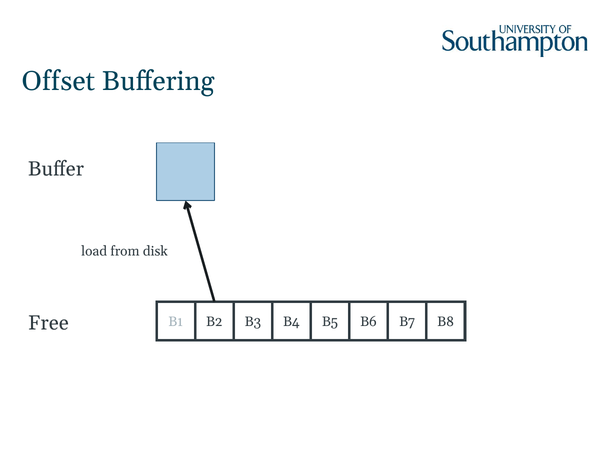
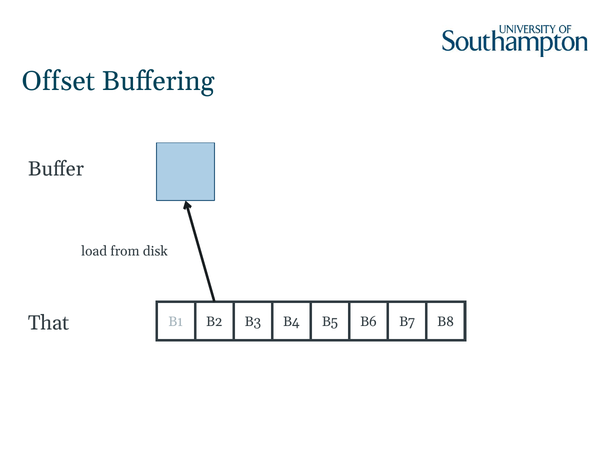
Free: Free -> That
